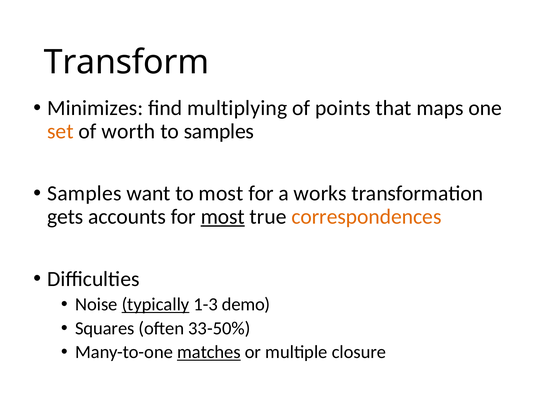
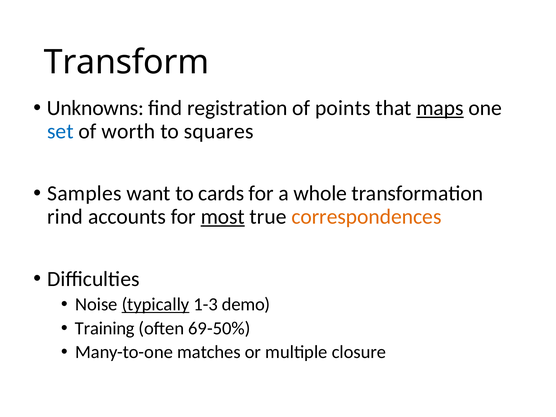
Minimizes: Minimizes -> Unknowns
multiplying: multiplying -> registration
maps underline: none -> present
set colour: orange -> blue
to samples: samples -> squares
to most: most -> cards
works: works -> whole
gets: gets -> rind
Squares: Squares -> Training
33-50%: 33-50% -> 69-50%
matches underline: present -> none
